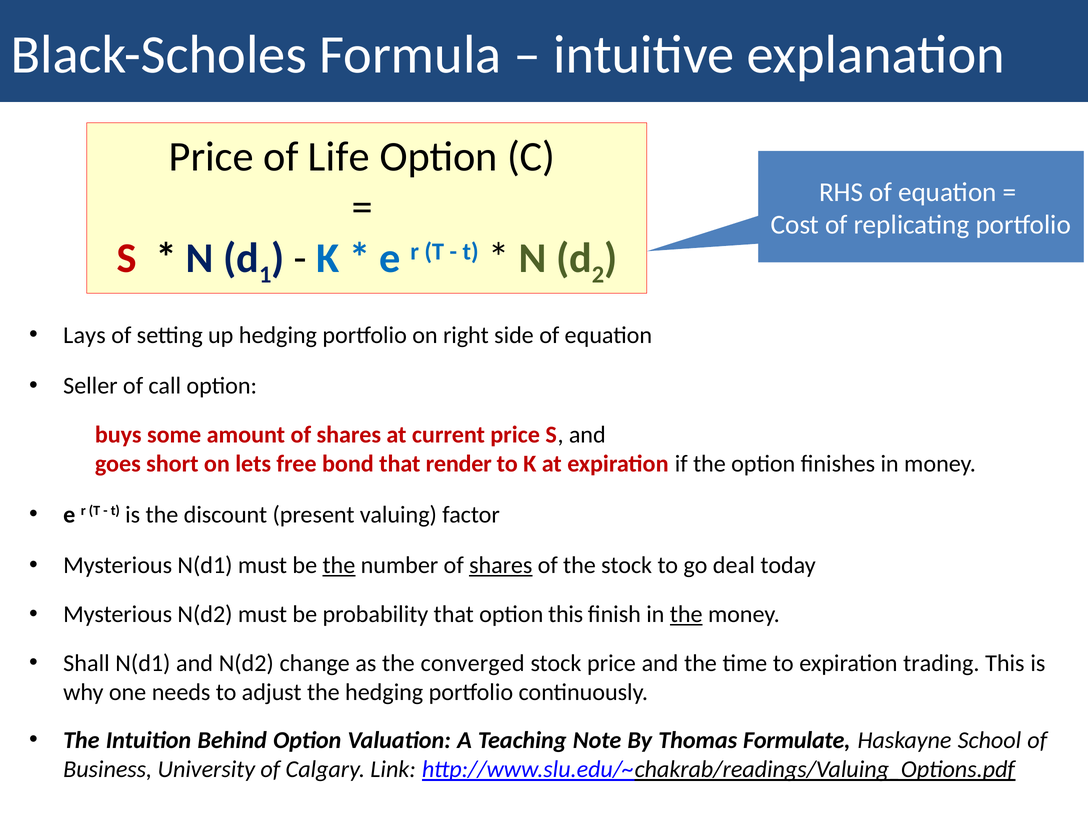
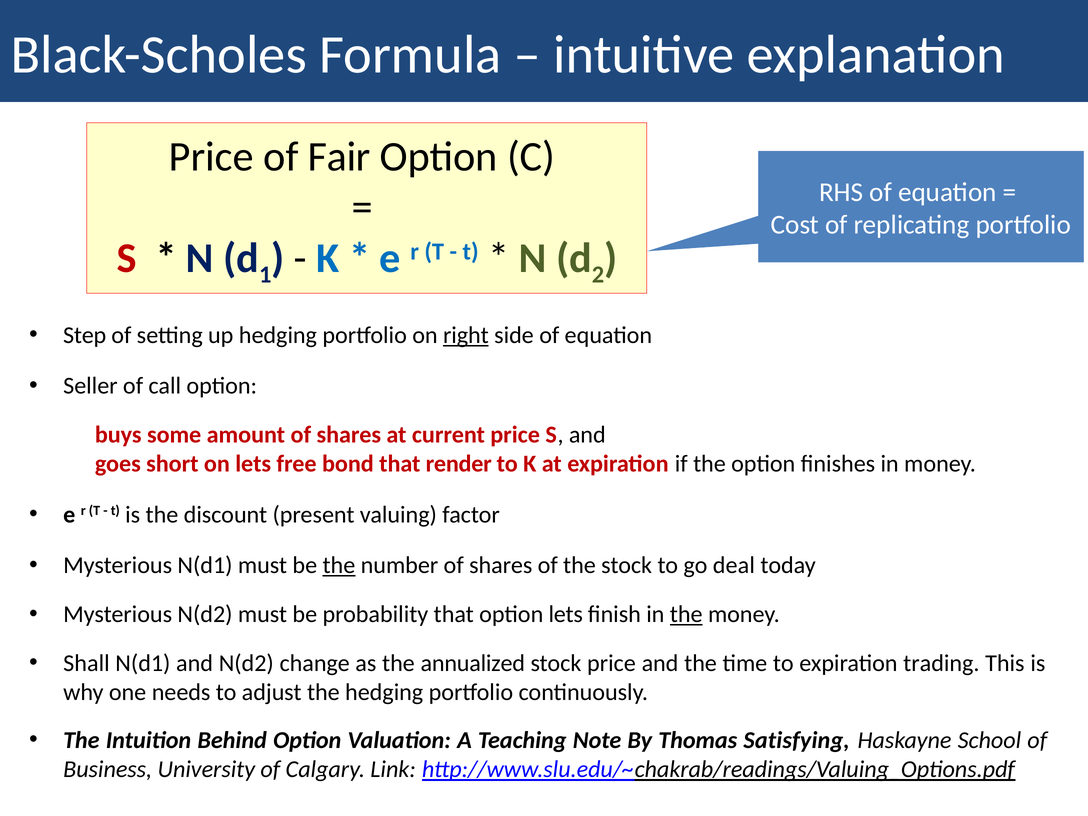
Life: Life -> Fair
Lays: Lays -> Step
right underline: none -> present
shares at (501, 565) underline: present -> none
option this: this -> lets
converged: converged -> annualized
Formulate: Formulate -> Satisfying
